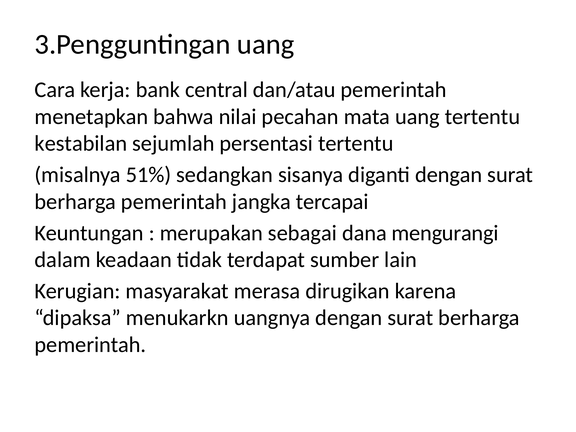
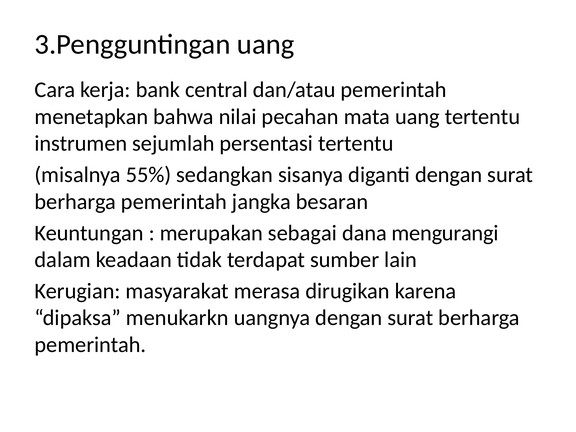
kestabilan: kestabilan -> instrumen
51%: 51% -> 55%
tercapai: tercapai -> besaran
